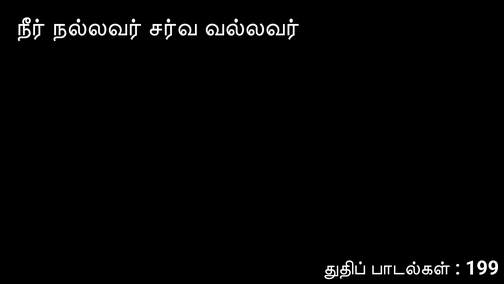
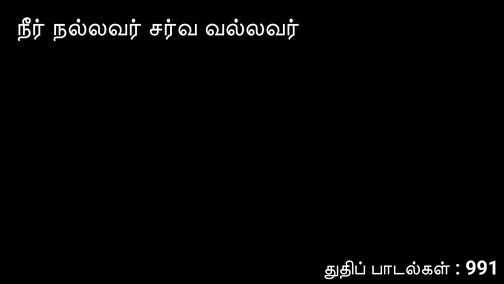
199: 199 -> 991
